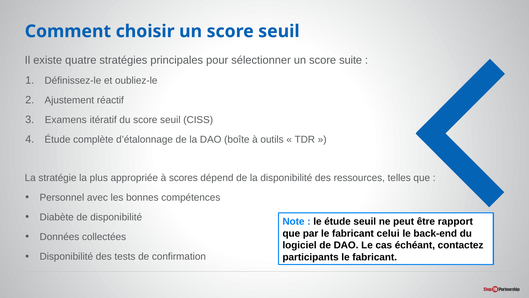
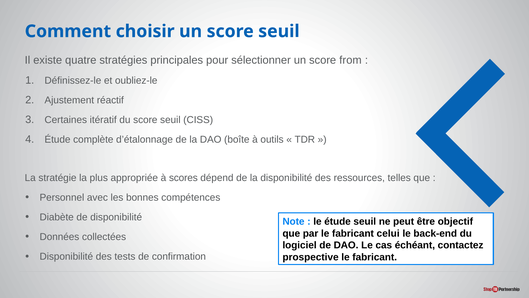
suite: suite -> from
Examens: Examens -> Certaines
rapport: rapport -> objectif
participants: participants -> prospective
